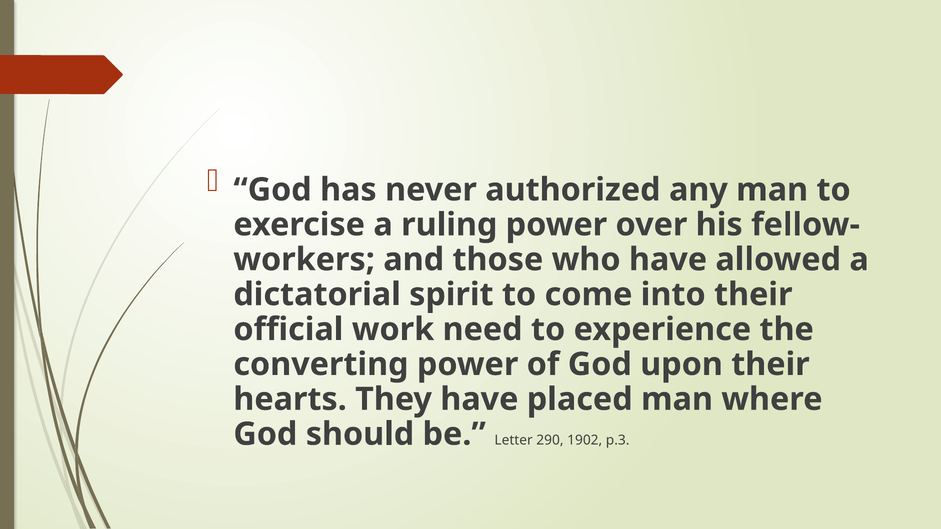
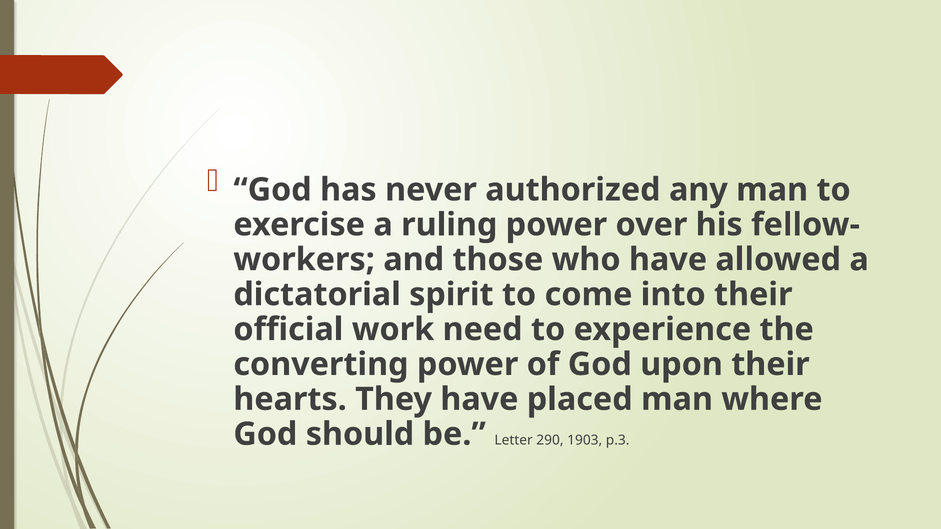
1902: 1902 -> 1903
